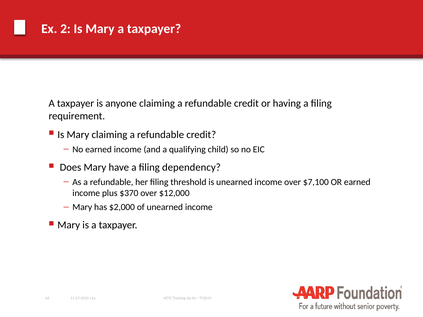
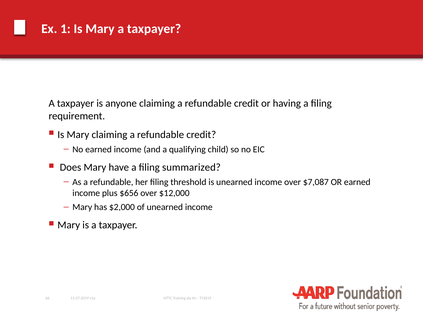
2: 2 -> 1
dependency: dependency -> summarized
$7,100: $7,100 -> $7,087
$370: $370 -> $656
